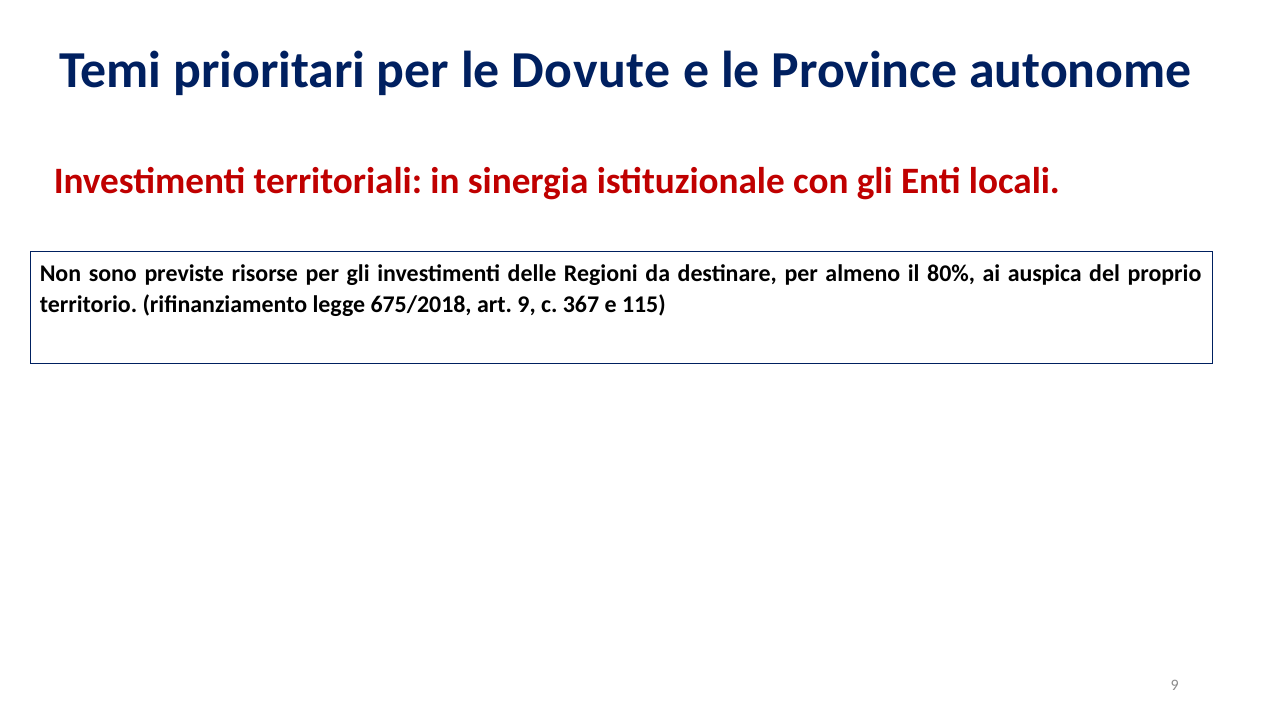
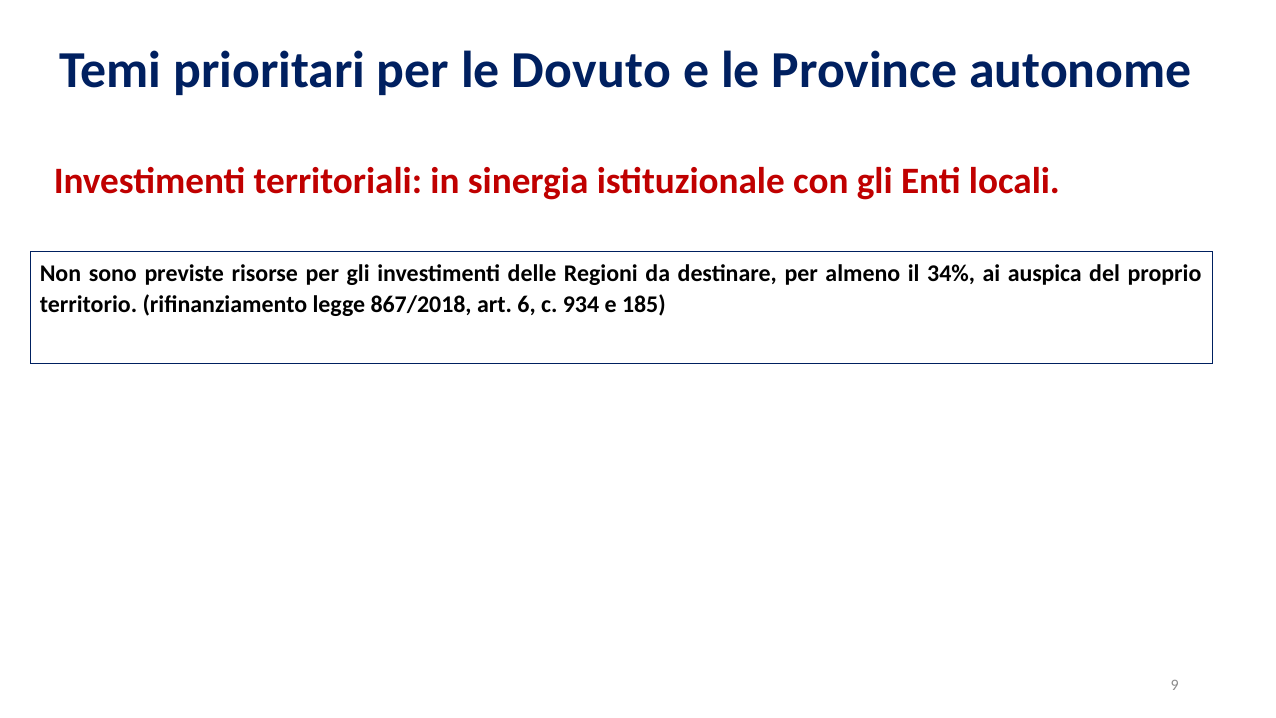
Dovute: Dovute -> Dovuto
80%: 80% -> 34%
675/2018: 675/2018 -> 867/2018
art 9: 9 -> 6
367: 367 -> 934
115: 115 -> 185
